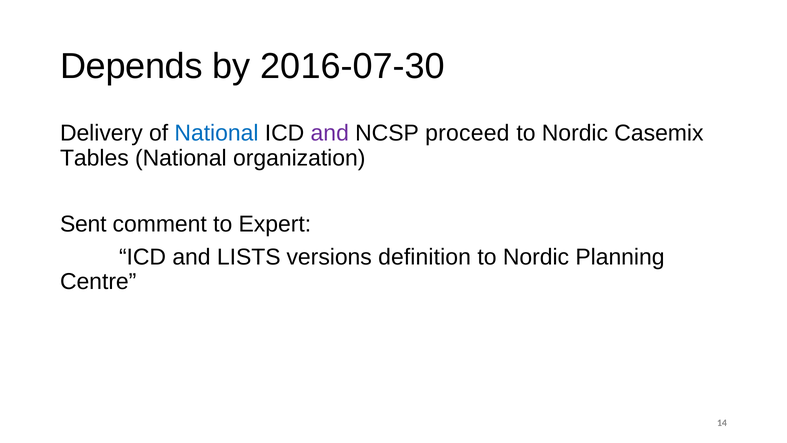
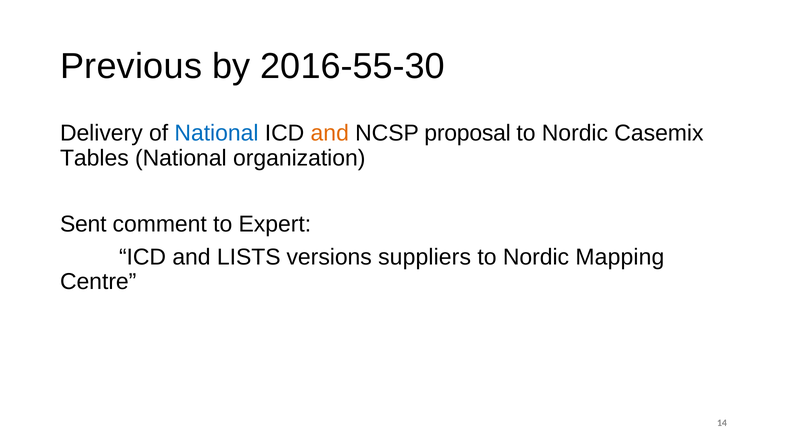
Depends: Depends -> Previous
2016-07-30: 2016-07-30 -> 2016-55-30
and at (330, 133) colour: purple -> orange
proceed: proceed -> proposal
definition: definition -> suppliers
Planning: Planning -> Mapping
